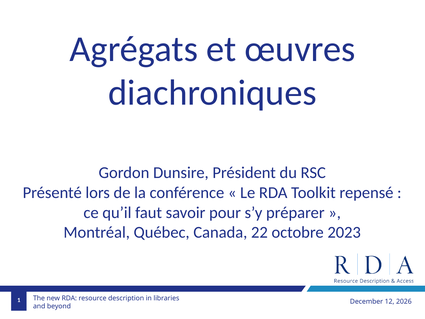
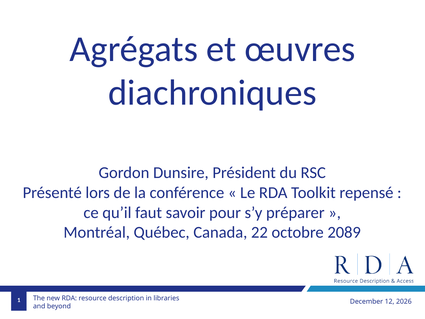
2023: 2023 -> 2089
